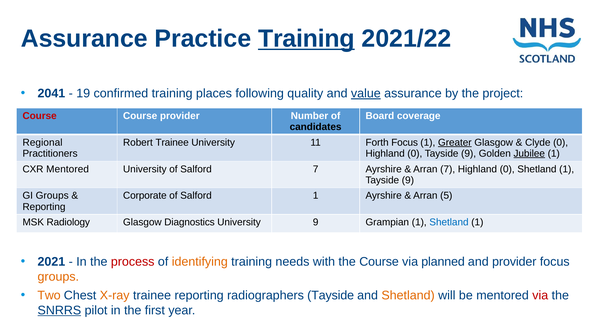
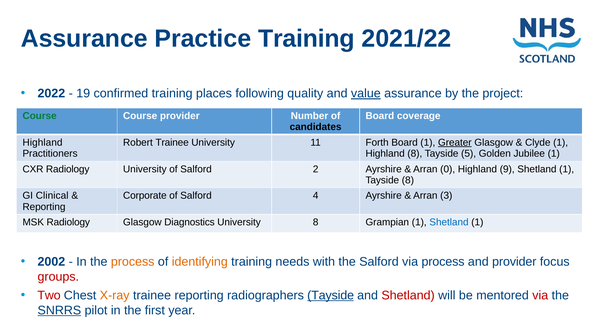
Training at (306, 39) underline: present -> none
2041: 2041 -> 2022
Course at (40, 116) colour: red -> green
Regional at (43, 142): Regional -> Highland
Forth Focus: Focus -> Board
Clyde 0: 0 -> 1
0 at (415, 153): 0 -> 8
9 at (469, 153): 9 -> 5
Jubilee underline: present -> none
CXR Mentored: Mentored -> Radiology
Salford 7: 7 -> 2
Arran 7: 7 -> 0
0 at (507, 169): 0 -> 9
9 at (408, 180): 9 -> 8
GI Groups: Groups -> Clinical
Salford 1: 1 -> 4
5: 5 -> 3
University 9: 9 -> 8
2021: 2021 -> 2002
process at (133, 262) colour: red -> orange
the Course: Course -> Salford
via planned: planned -> process
groups at (58, 277) colour: orange -> red
Two colour: orange -> red
Tayside at (331, 295) underline: none -> present
Shetland at (408, 295) colour: orange -> red
